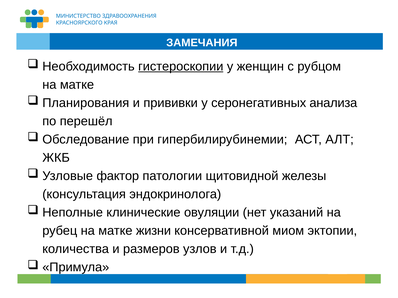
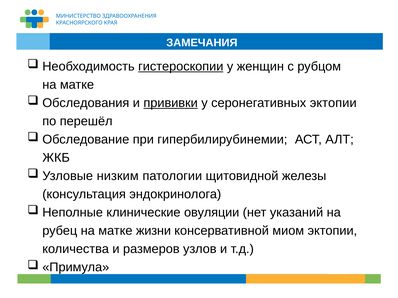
Планирования: Планирования -> Обследования
прививки underline: none -> present
серонегативных анализа: анализа -> эктопии
фактор: фактор -> низким
